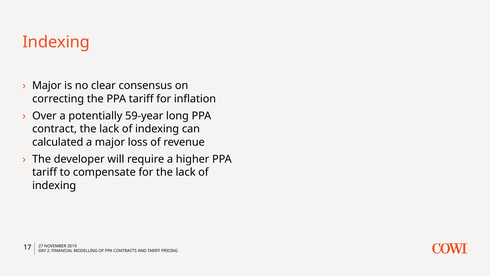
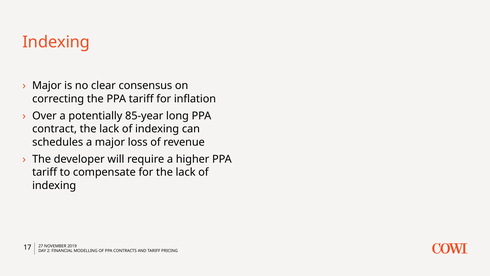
59-year: 59-year -> 85-year
calculated: calculated -> schedules
